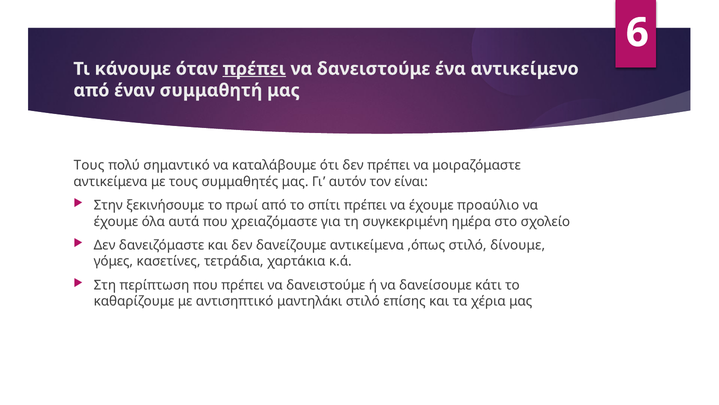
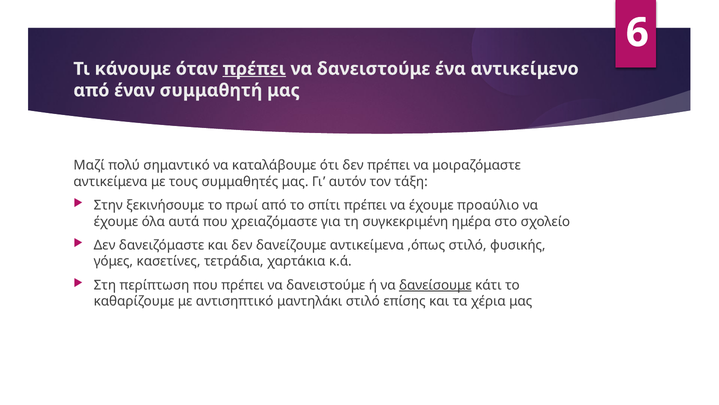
Τους at (89, 165): Τους -> Μαζί
είναι: είναι -> τάξη
δίνουμε: δίνουμε -> φυσικής
δανείσουμε underline: none -> present
